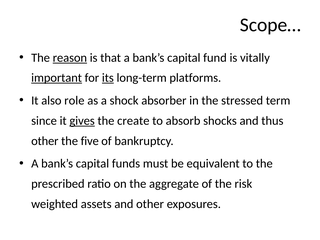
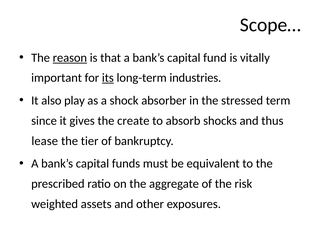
important underline: present -> none
platforms: platforms -> industries
role: role -> play
gives underline: present -> none
other at (45, 141): other -> lease
five: five -> tier
